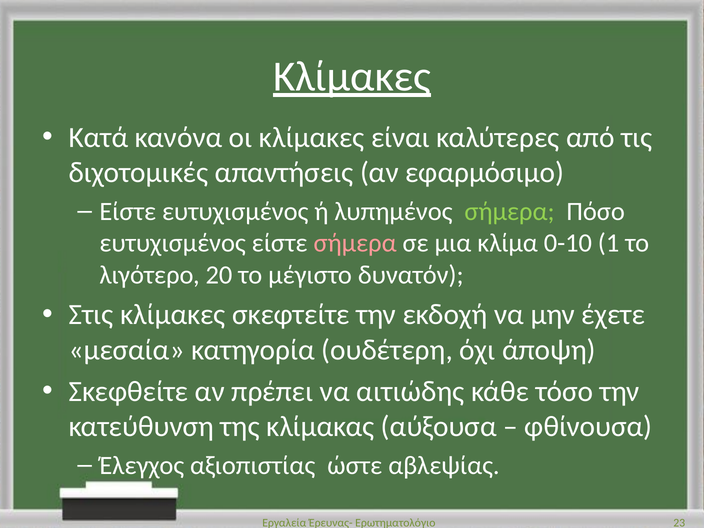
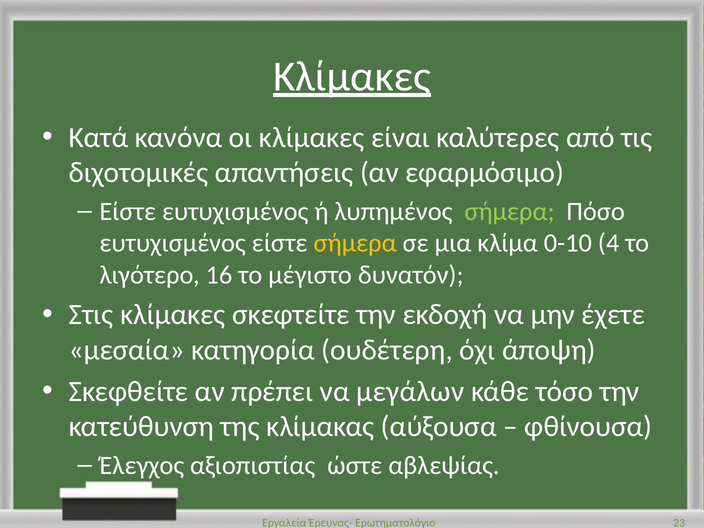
σήμερα at (355, 243) colour: pink -> yellow
1: 1 -> 4
20: 20 -> 16
αιτιώδης: αιτιώδης -> μεγάλων
